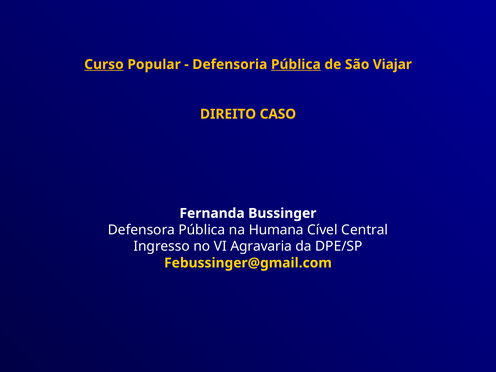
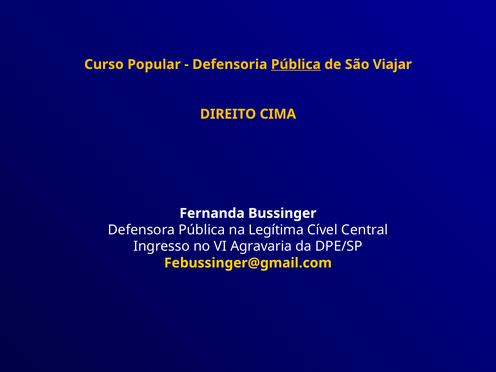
Curso underline: present -> none
CASO: CASO -> CIMA
Humana: Humana -> Legítima
